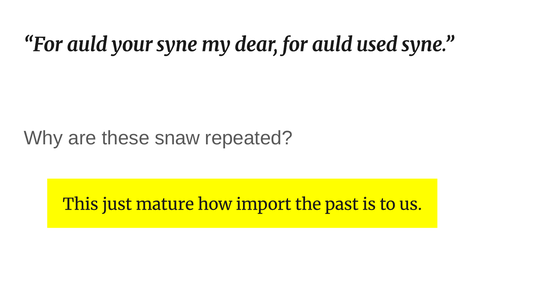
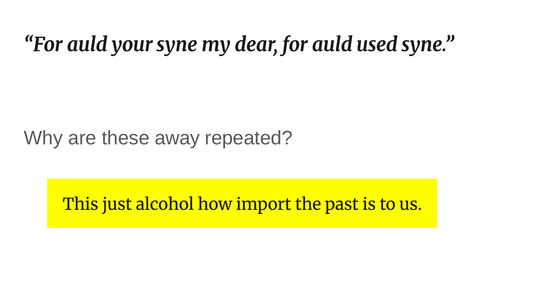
snaw: snaw -> away
mature: mature -> alcohol
